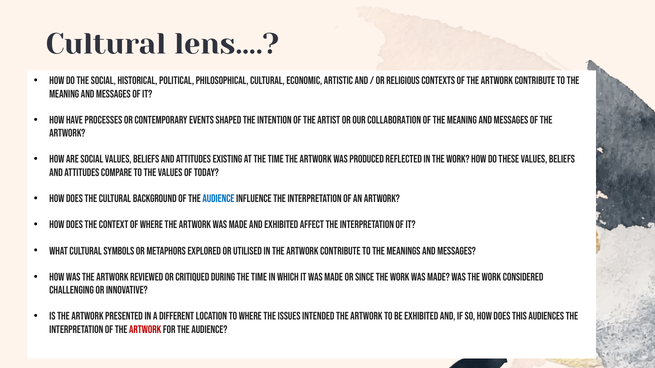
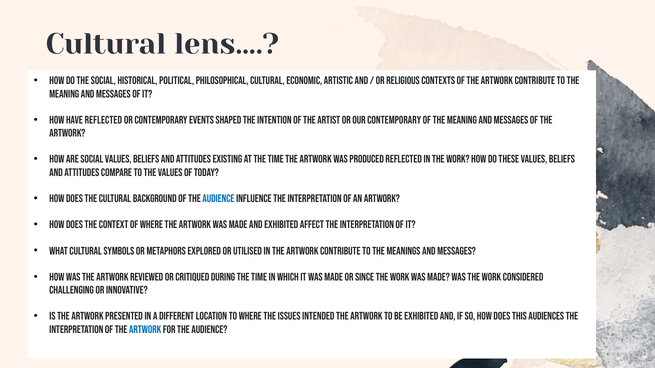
have processes: processes -> reflected
our collaboration: collaboration -> contemporary
artwork at (145, 330) colour: red -> blue
